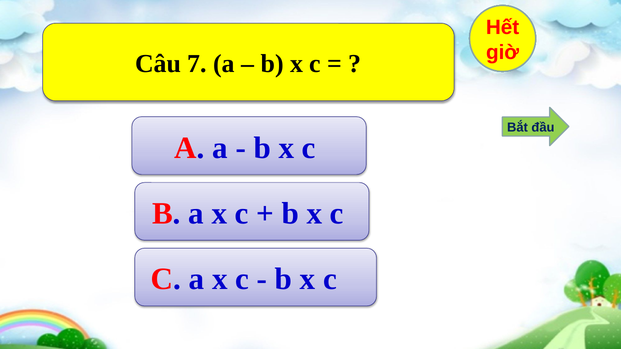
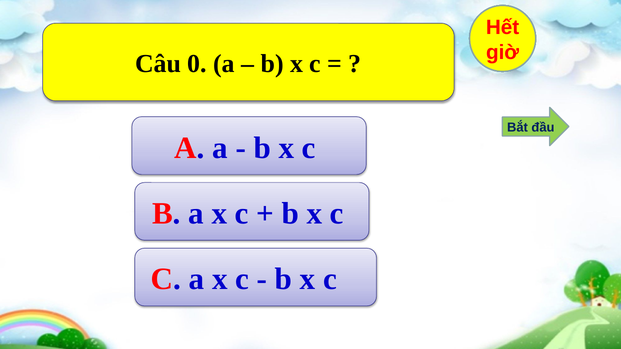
7: 7 -> 0
